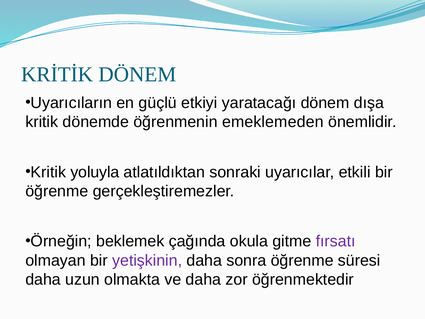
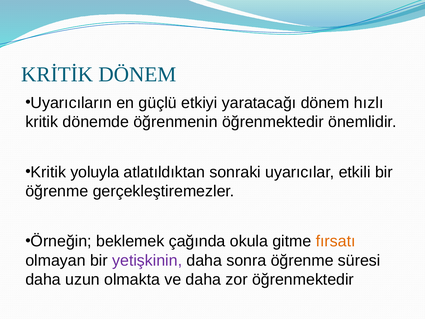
dışa: dışa -> hızlı
öğrenmenin emeklemeden: emeklemeden -> öğrenmektedir
fırsatı colour: purple -> orange
